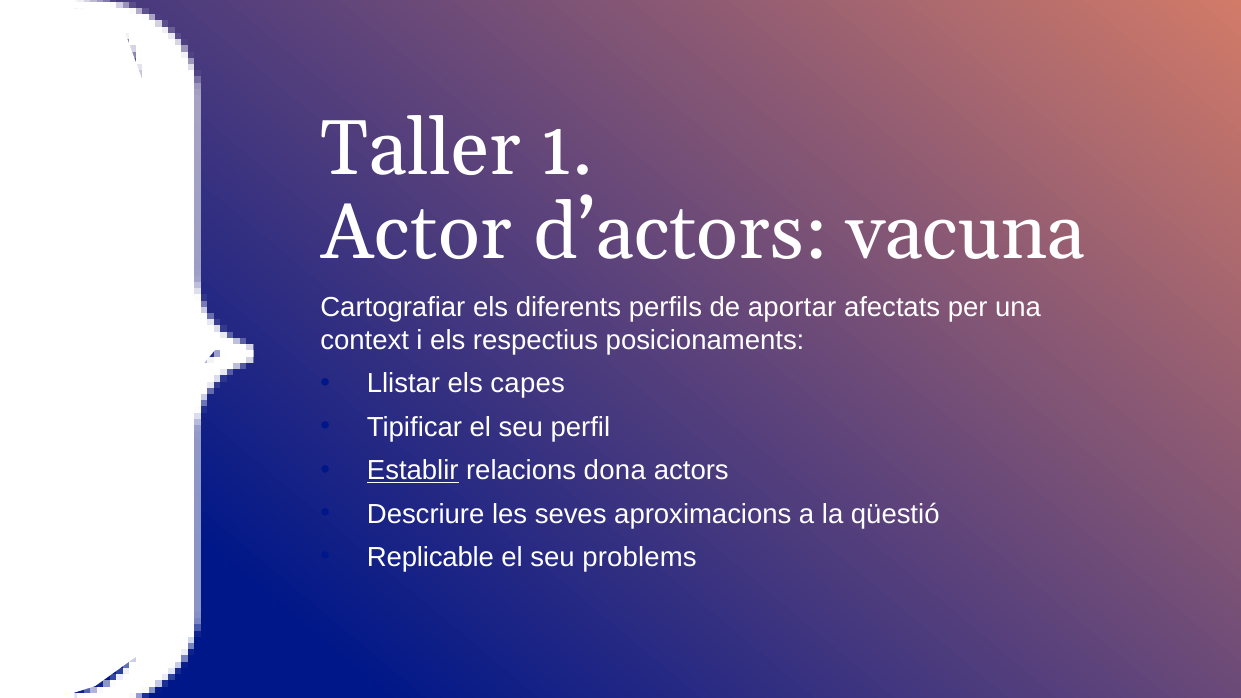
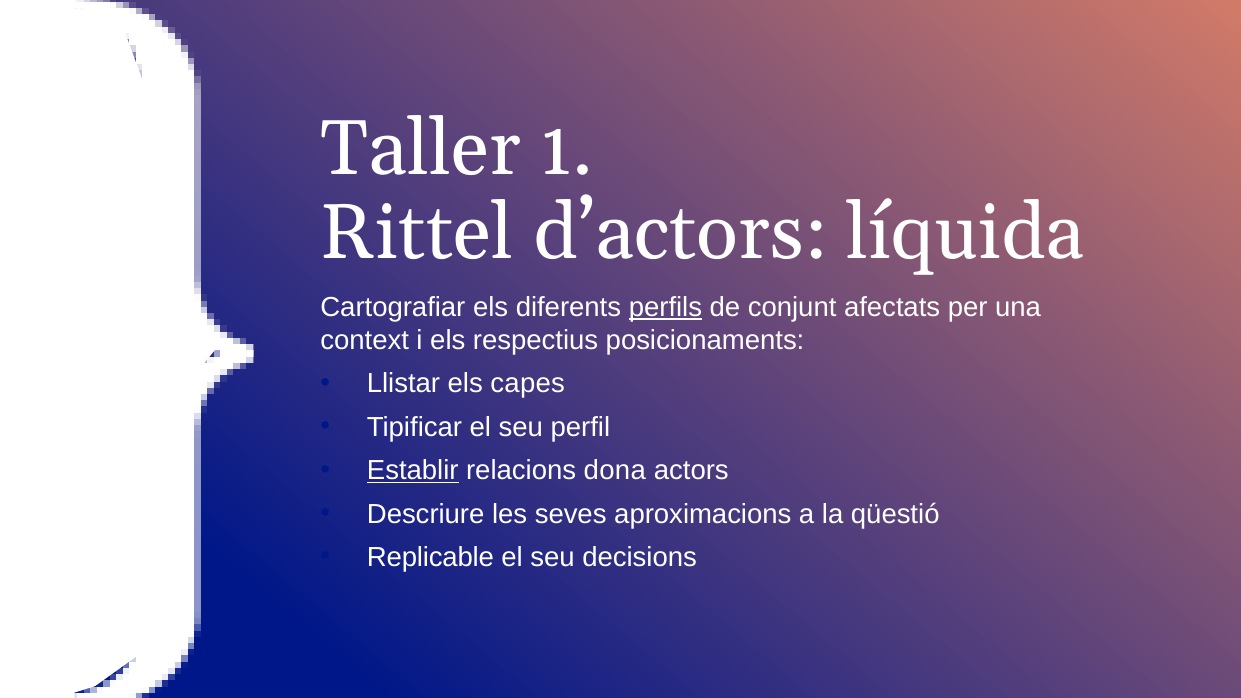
Actor: Actor -> Rittel
vacuna: vacuna -> líquida
perfils underline: none -> present
aportar: aportar -> conjunt
problems: problems -> decisions
